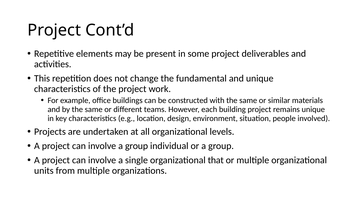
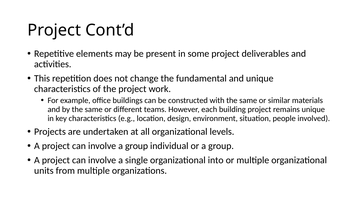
that: that -> into
